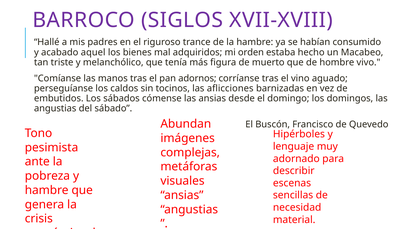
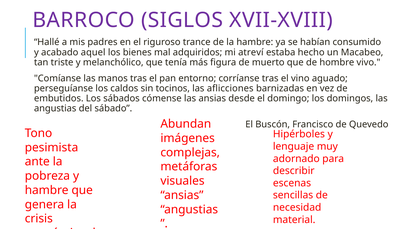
orden: orden -> atreví
adornos: adornos -> entorno
